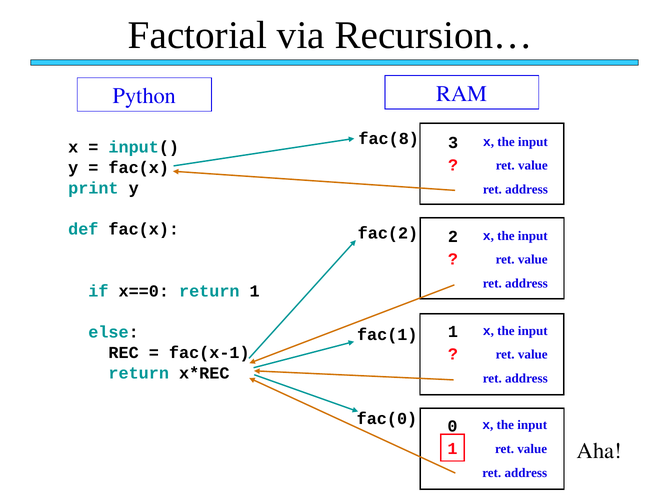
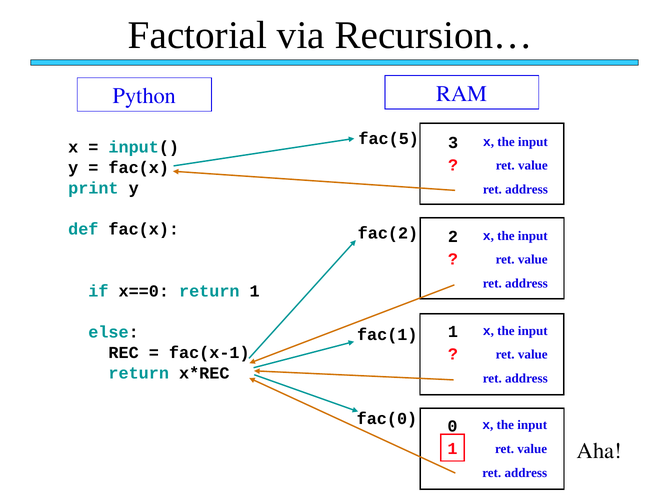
fac(8: fac(8 -> fac(5
